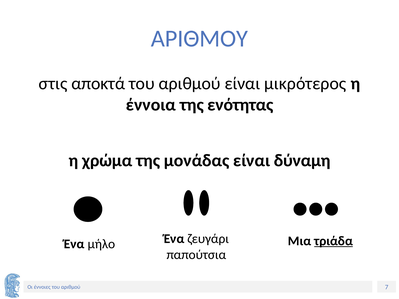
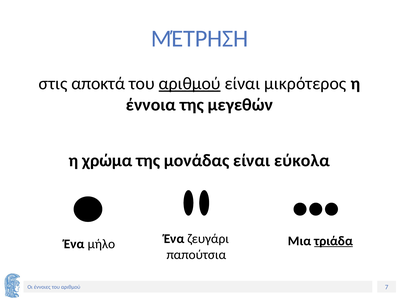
ΑΡΙΘΜΟΥ: ΑΡΙΘΜΟΥ -> ΜΈΤΡΗΣΗ
αριθμού at (190, 84) underline: none -> present
ενότητας: ενότητας -> μεγεθών
δύναμη: δύναμη -> εύκολα
